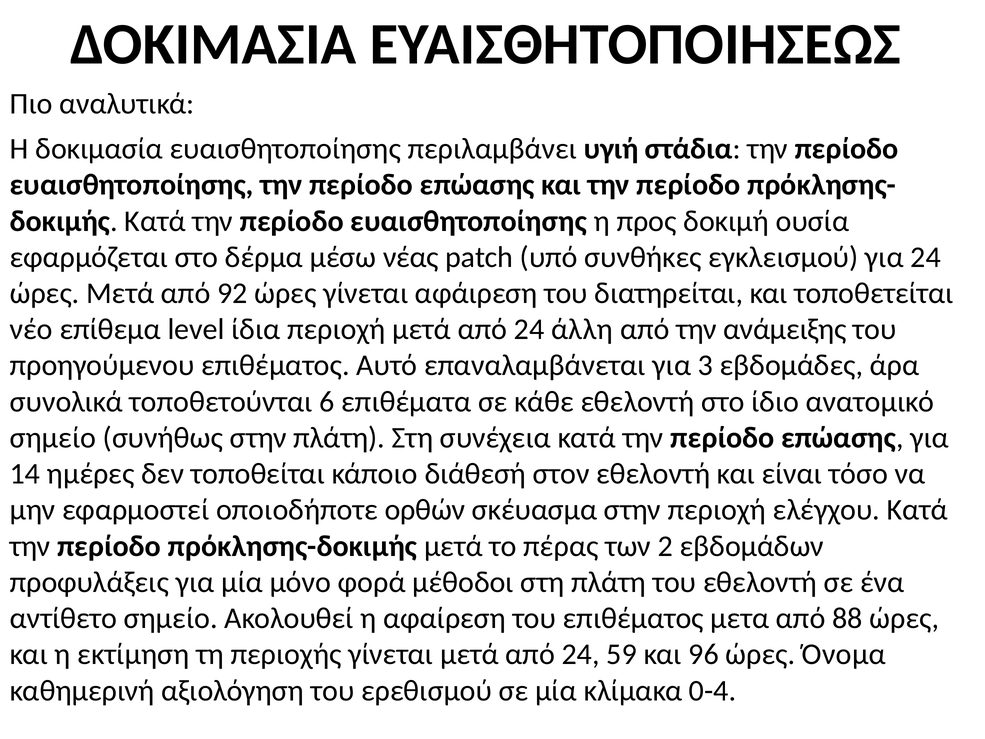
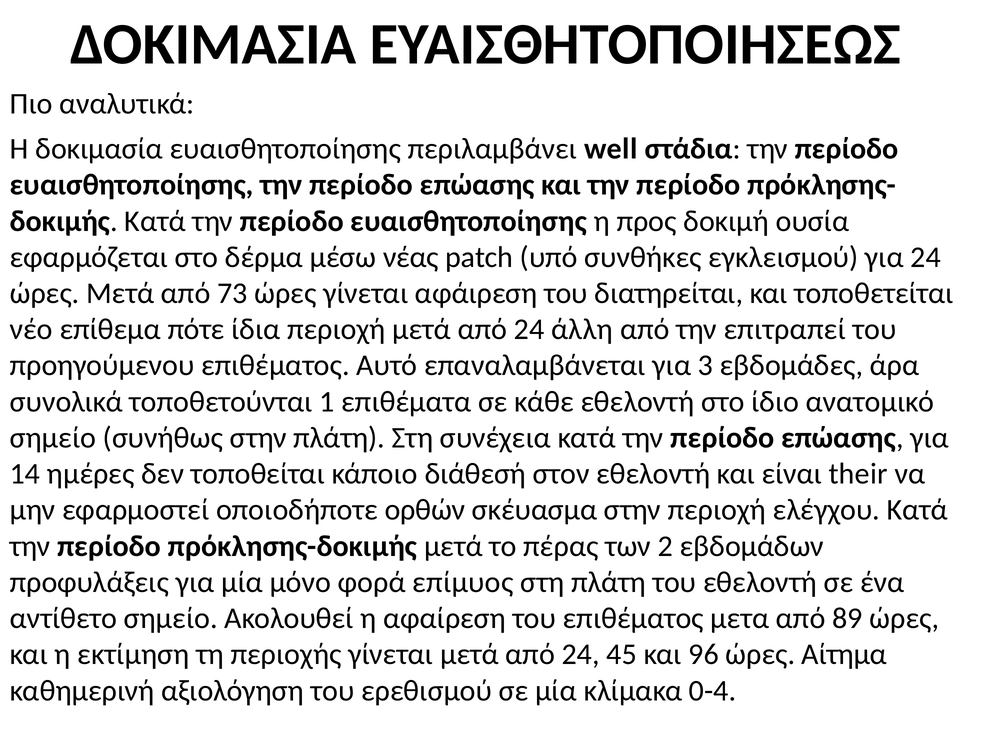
υγιή: υγιή -> well
92: 92 -> 73
level: level -> πότε
ανάμειξης: ανάμειξης -> επιτραπεί
6: 6 -> 1
τόσο: τόσο -> their
μέθοδοι: μέθοδοι -> επίμυος
88: 88 -> 89
59: 59 -> 45
Όνομα: Όνομα -> Αίτημα
